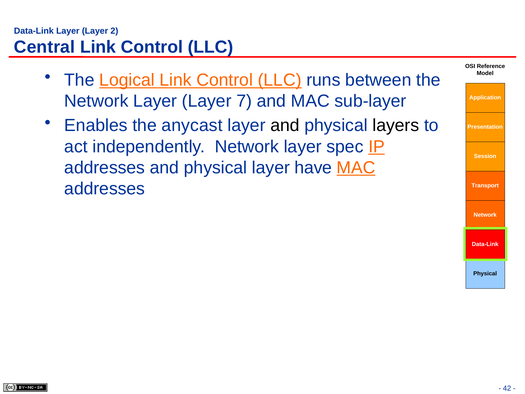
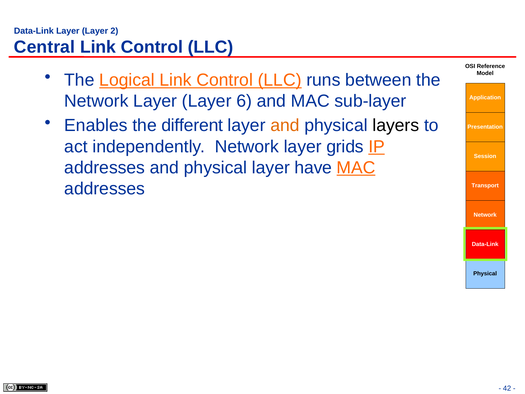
7: 7 -> 6
anycast: anycast -> different
and at (285, 125) colour: black -> orange
spec: spec -> grids
